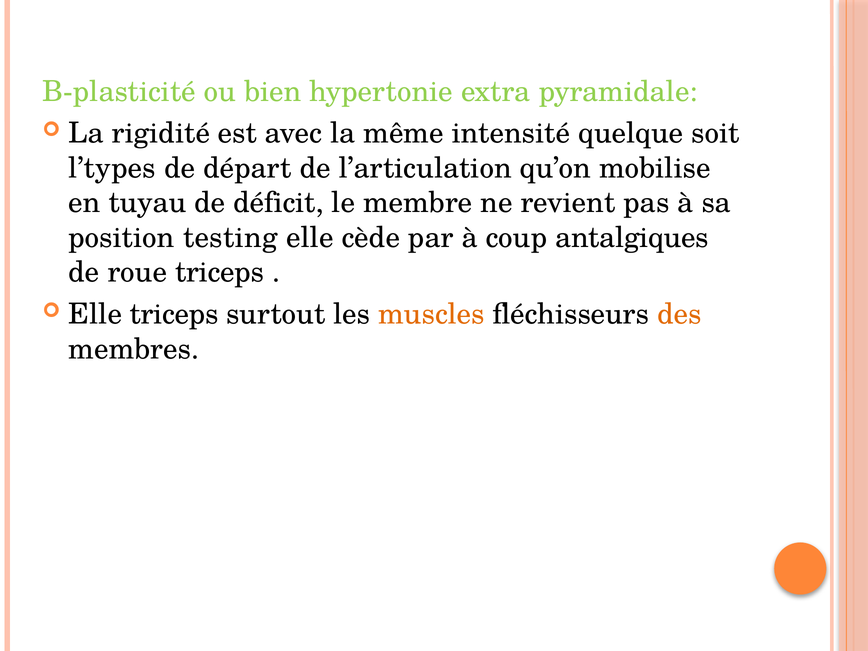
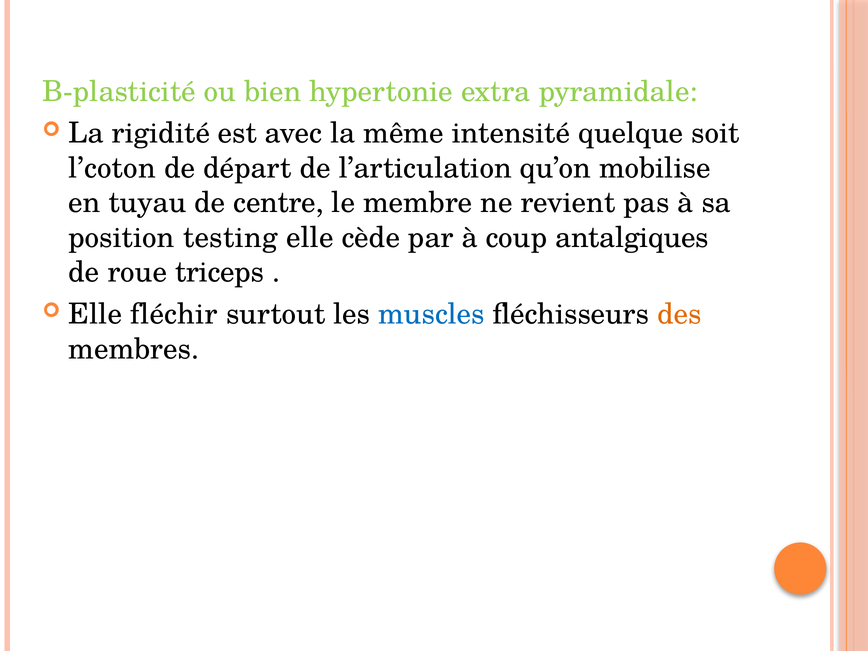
l’types: l’types -> l’coton
déficit: déficit -> centre
Elle triceps: triceps -> fléchir
muscles colour: orange -> blue
